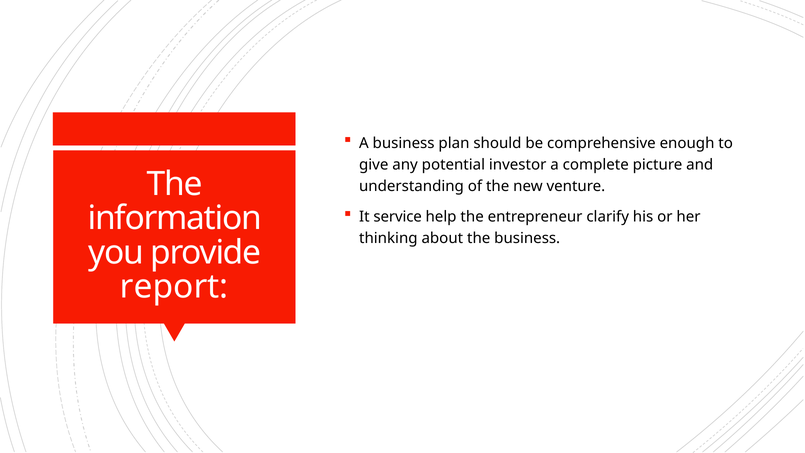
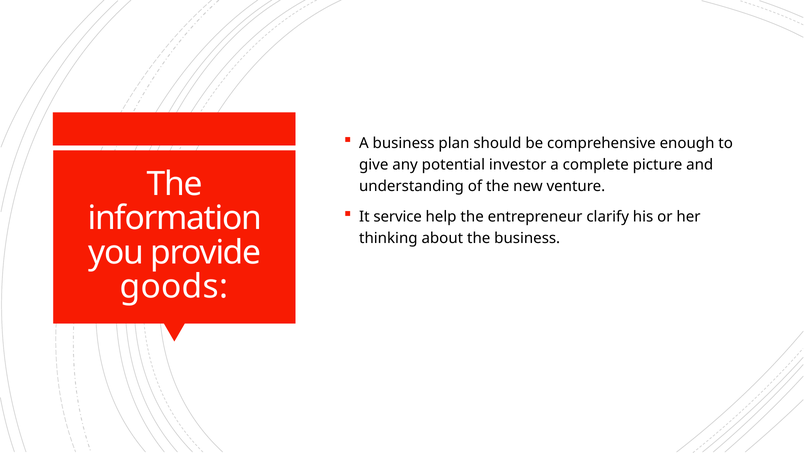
report: report -> goods
